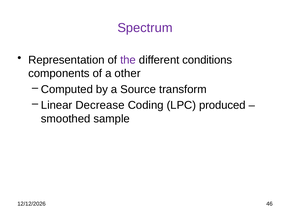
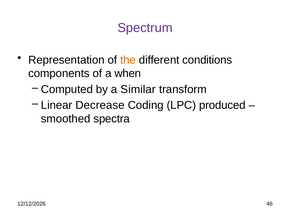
the colour: purple -> orange
other: other -> when
Source: Source -> Similar
sample: sample -> spectra
